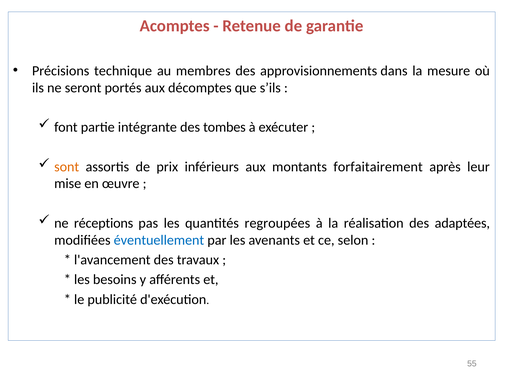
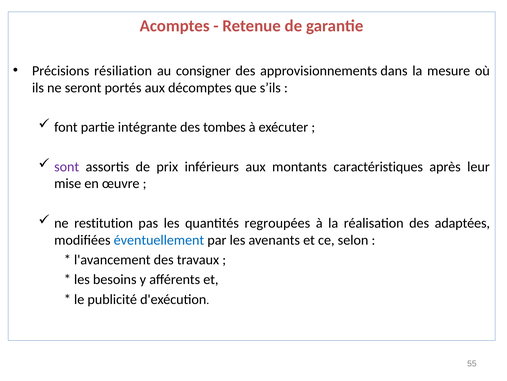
technique: technique -> résiliation
membres: membres -> consigner
sont colour: orange -> purple
forfaitairement: forfaitairement -> caractéristiques
réceptions: réceptions -> restitution
